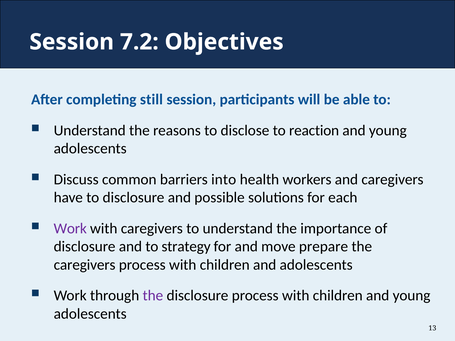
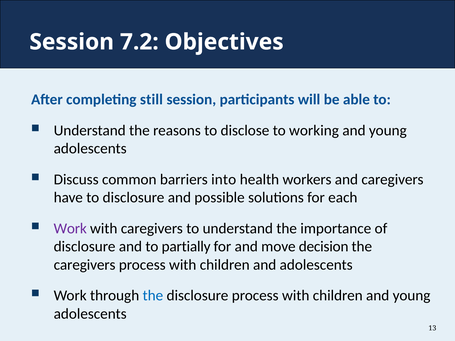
reaction: reaction -> working
strategy: strategy -> partially
prepare: prepare -> decision
the at (153, 296) colour: purple -> blue
